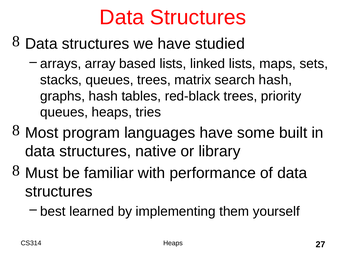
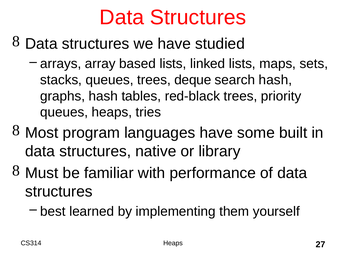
matrix: matrix -> deque
